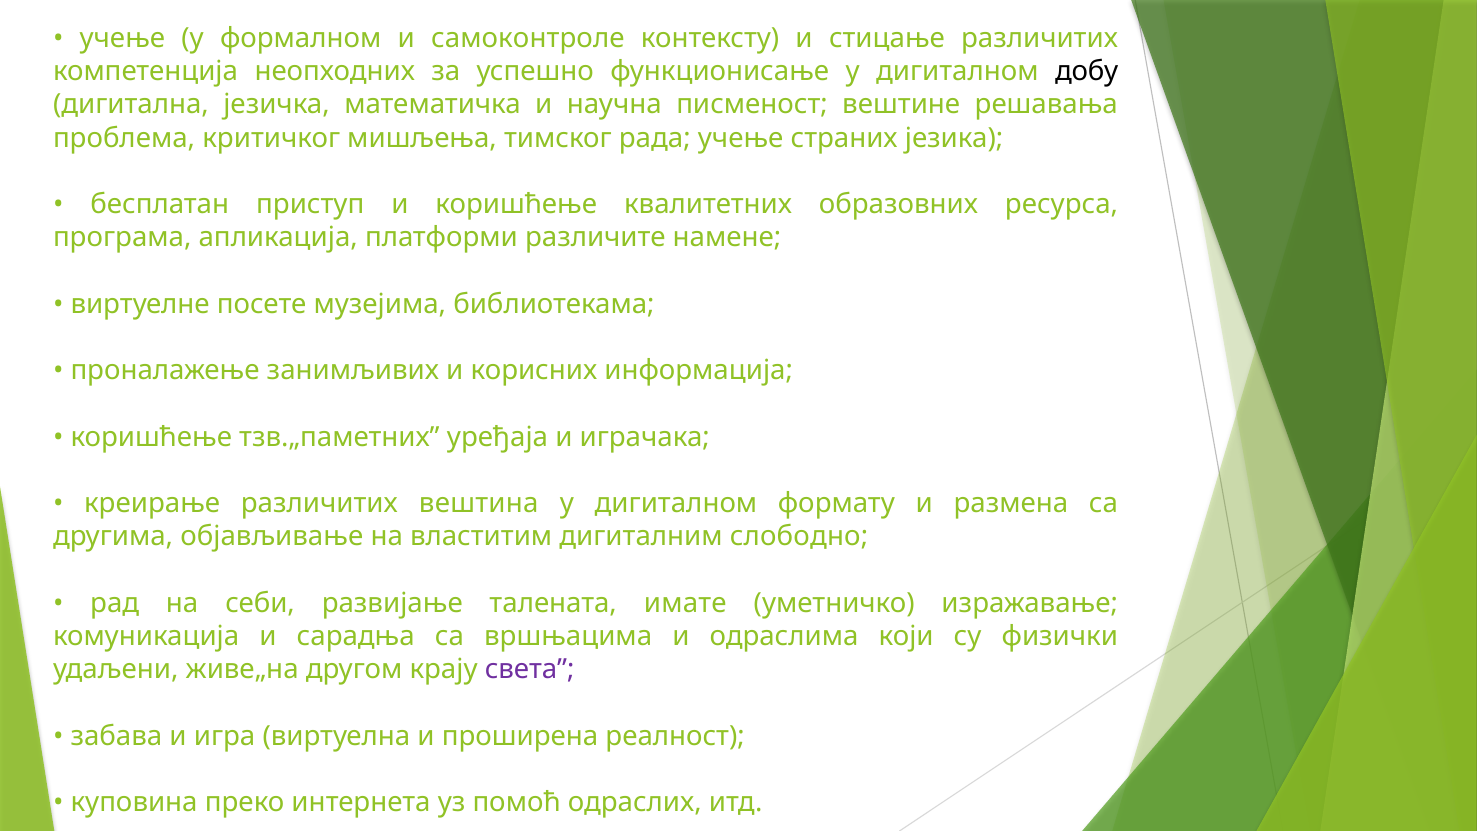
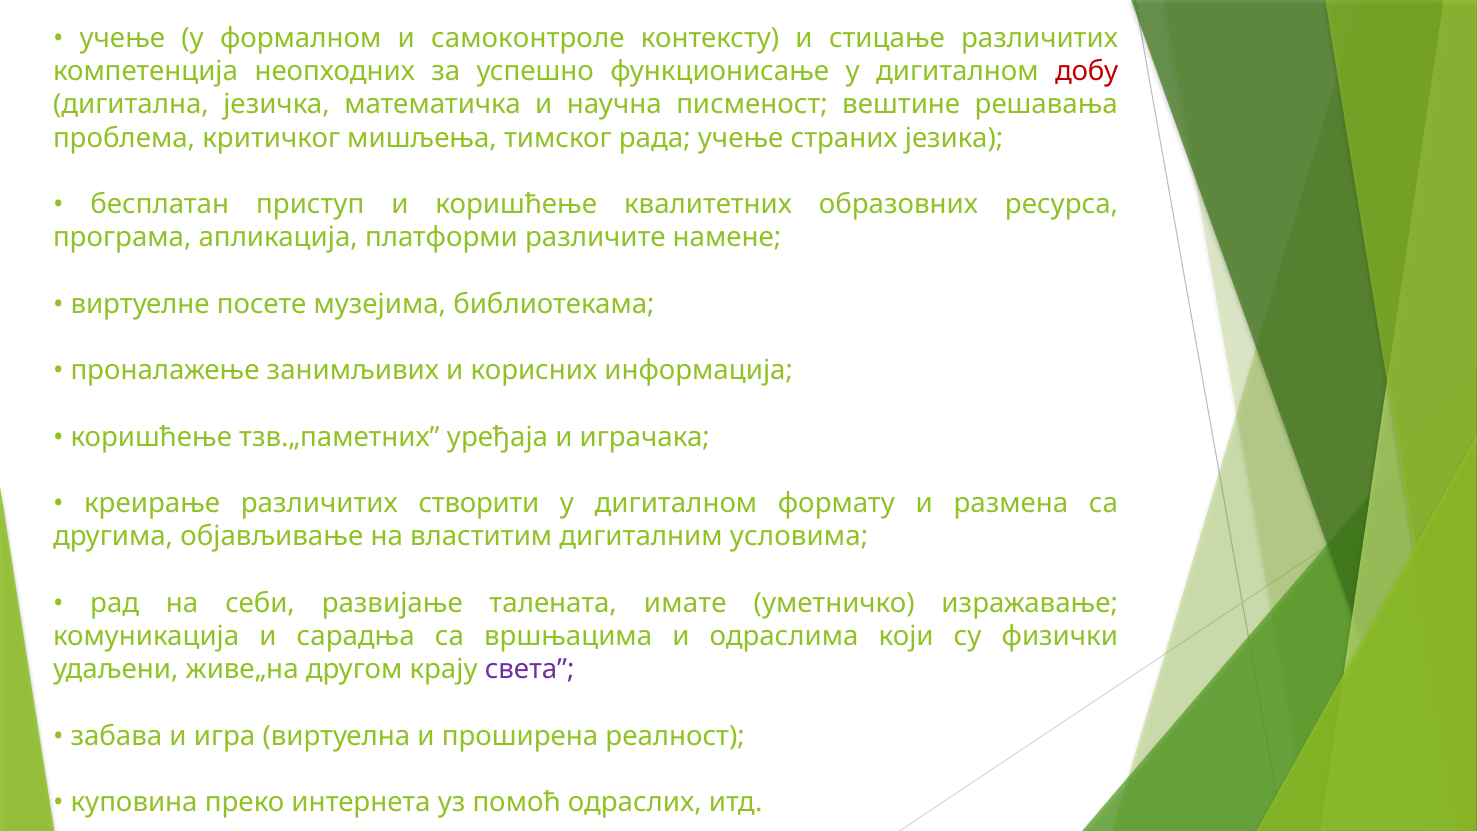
добу colour: black -> red
вештина: вештина -> створити
слободно: слободно -> условима
